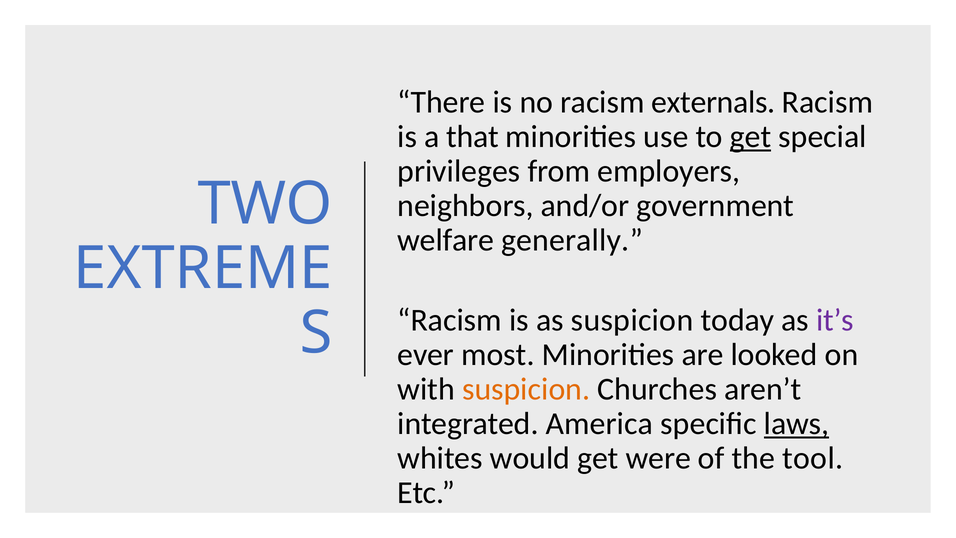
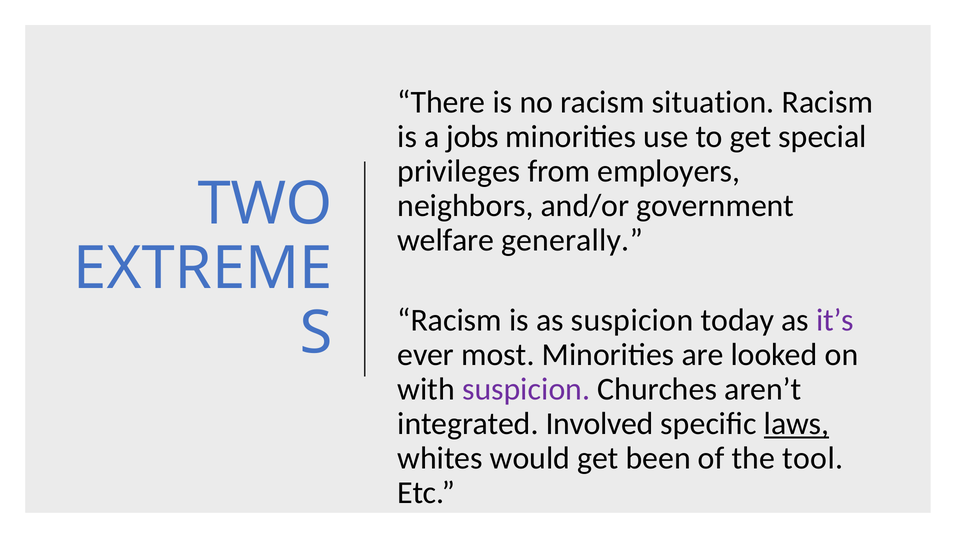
externals: externals -> situation
that: that -> jobs
get at (751, 137) underline: present -> none
suspicion at (526, 389) colour: orange -> purple
America: America -> Involved
were: were -> been
